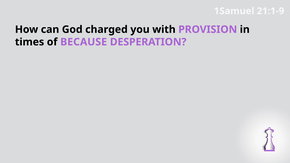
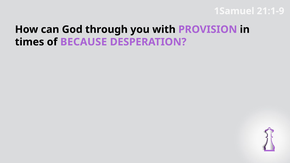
charged: charged -> through
